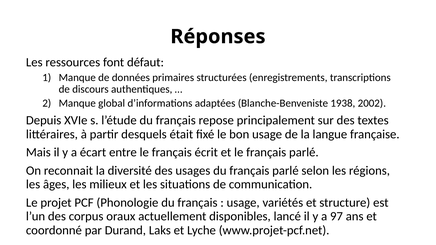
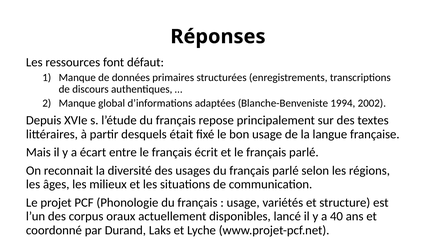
1938: 1938 -> 1994
97: 97 -> 40
